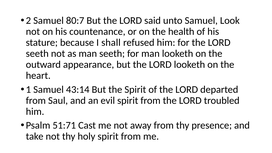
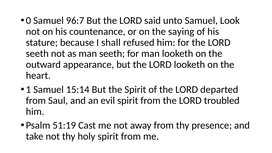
2: 2 -> 0
80:7: 80:7 -> 96:7
health: health -> saying
43:14: 43:14 -> 15:14
51:71: 51:71 -> 51:19
